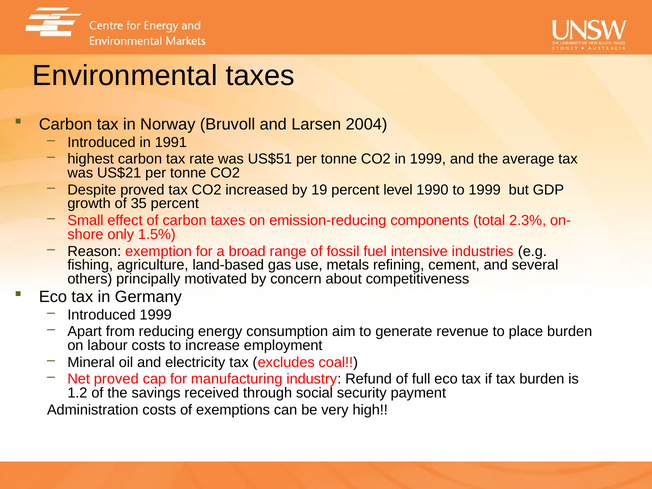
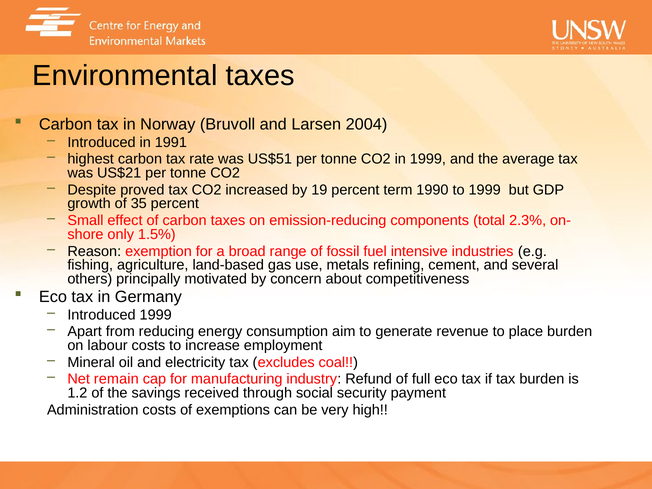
level: level -> term
Net proved: proved -> remain
